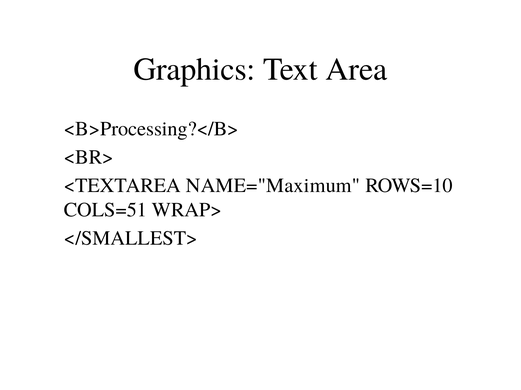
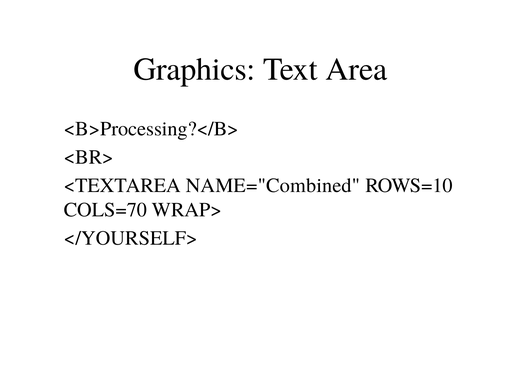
NAME="Maximum: NAME="Maximum -> NAME="Combined
COLS=51: COLS=51 -> COLS=70
</SMALLEST>: </SMALLEST> -> </YOURSELF>
